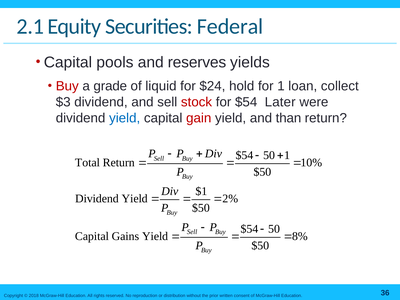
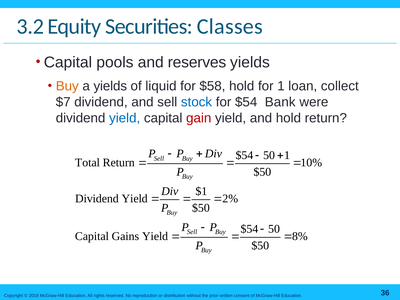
2.1: 2.1 -> 3.2
Federal: Federal -> Classes
Buy at (67, 86) colour: red -> orange
a grade: grade -> yields
$24: $24 -> $58
$3: $3 -> $7
stock colour: red -> blue
Later: Later -> Bank
and than: than -> hold
